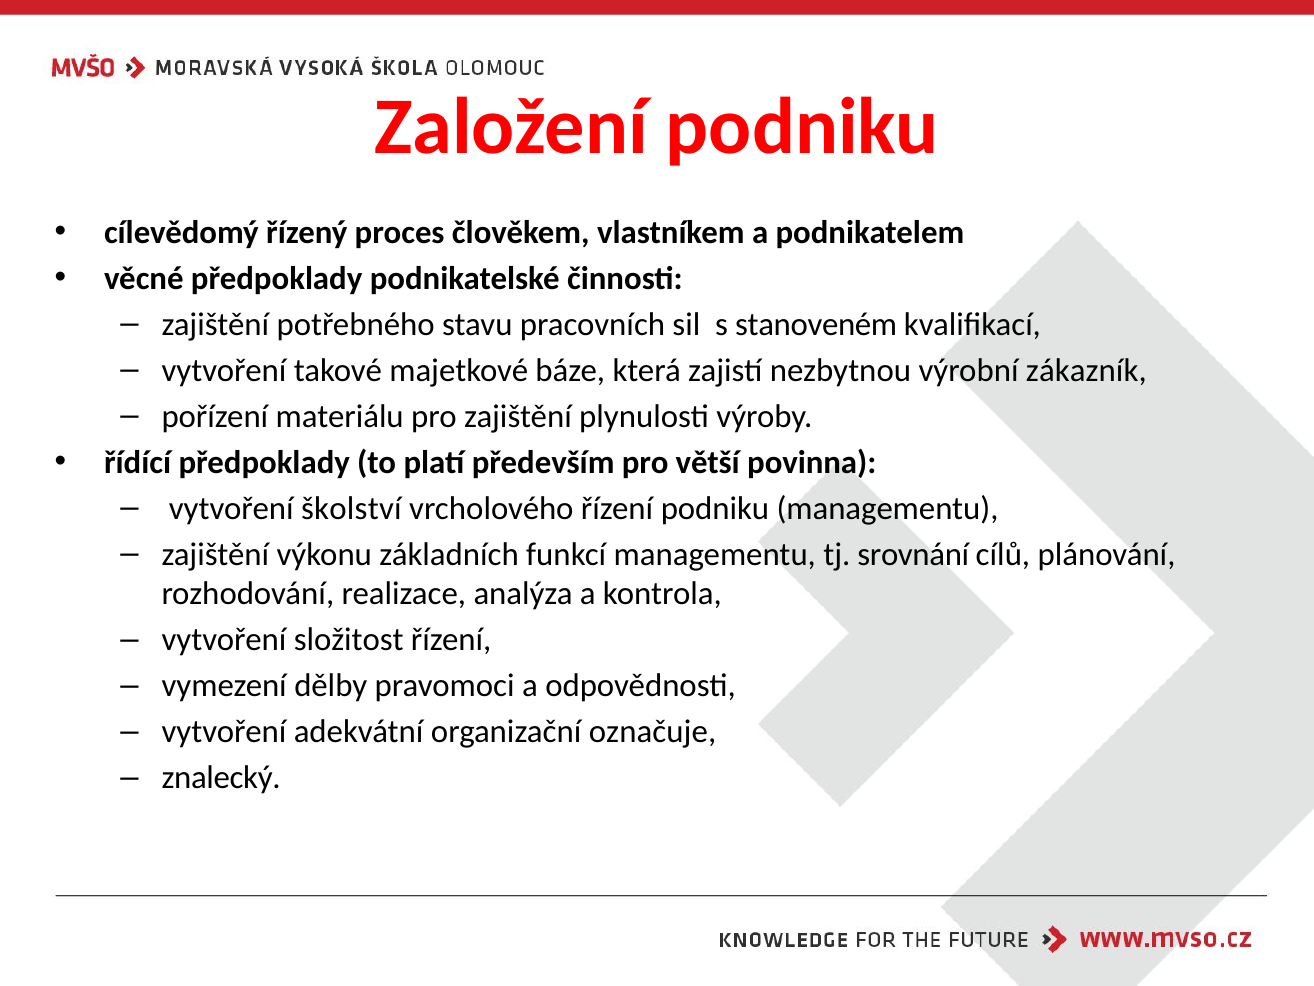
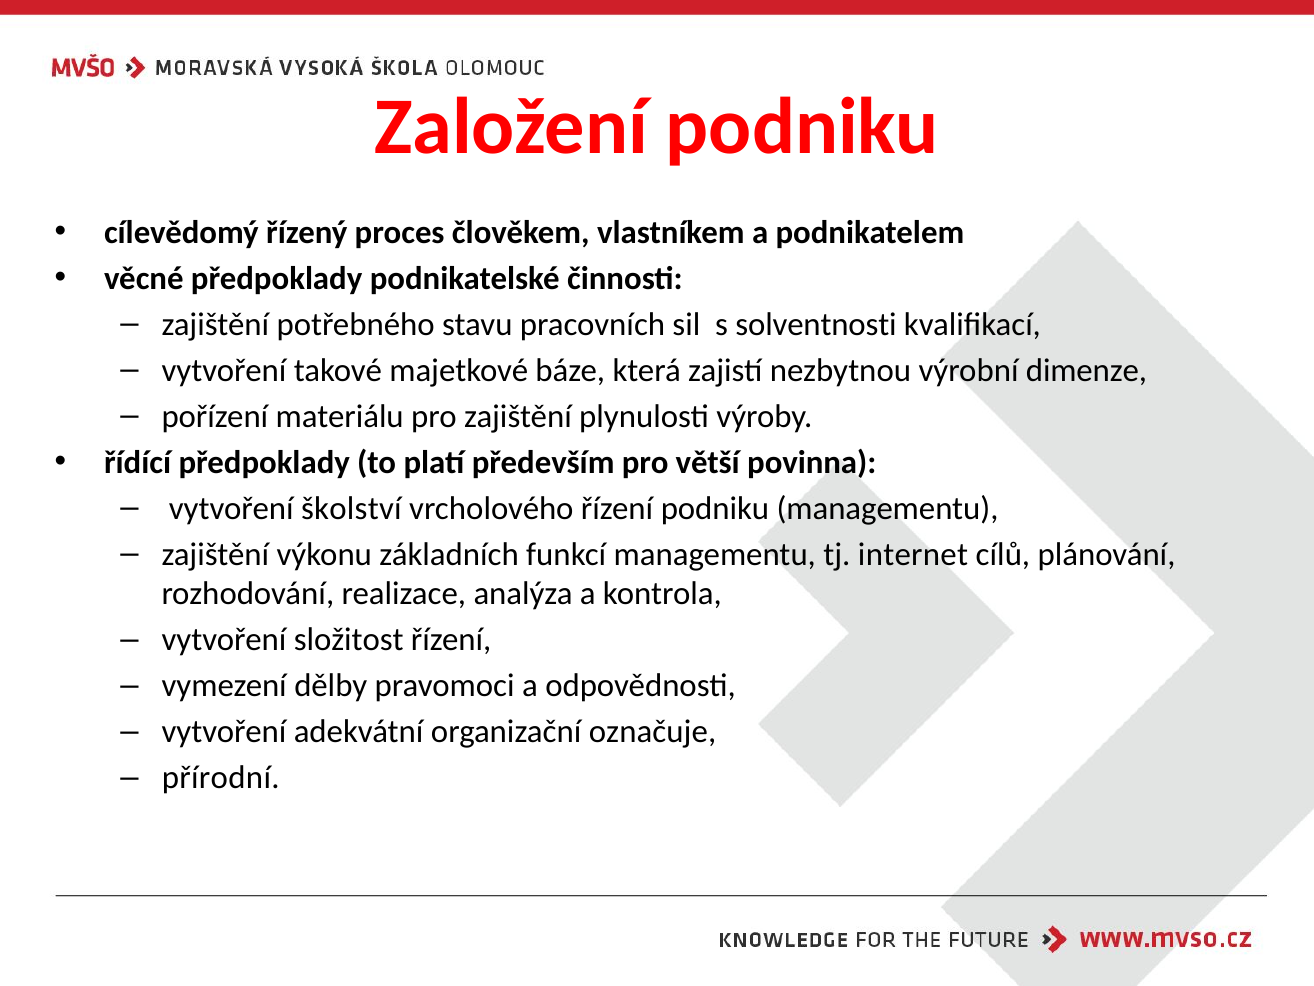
stanoveném: stanoveném -> solventnosti
zákazník: zákazník -> dimenze
srovnání: srovnání -> internet
znalecký: znalecký -> přírodní
